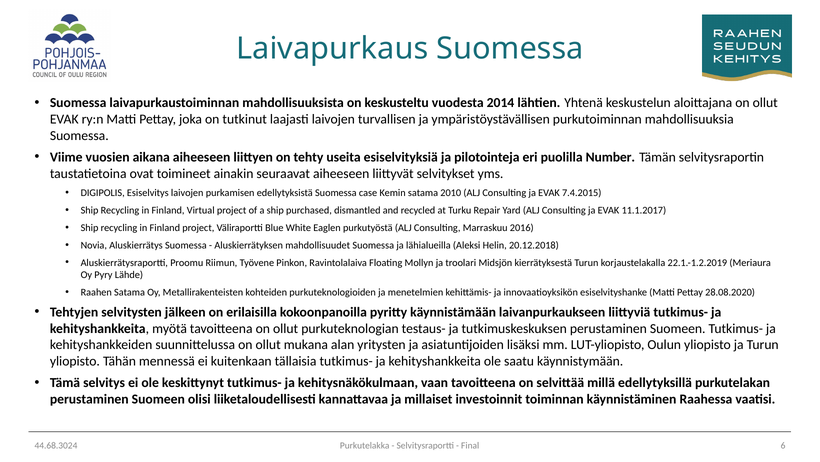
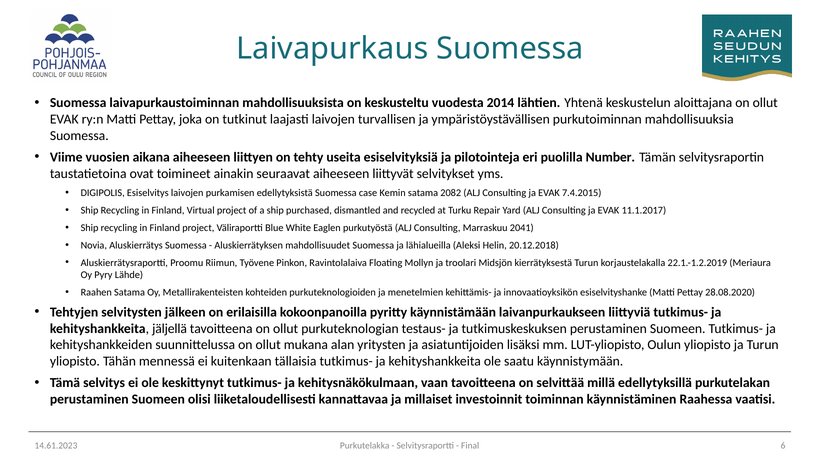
2010: 2010 -> 2082
2016: 2016 -> 2041
myötä: myötä -> jäljellä
44.68.3024: 44.68.3024 -> 14.61.2023
